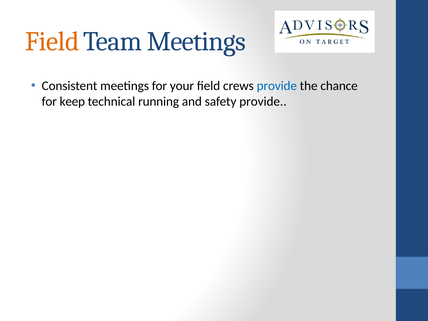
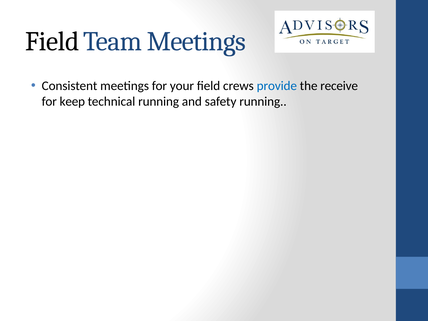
Field at (52, 42) colour: orange -> black
chance: chance -> receive
safety provide: provide -> running
